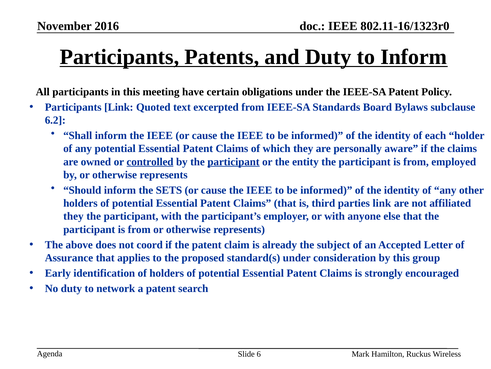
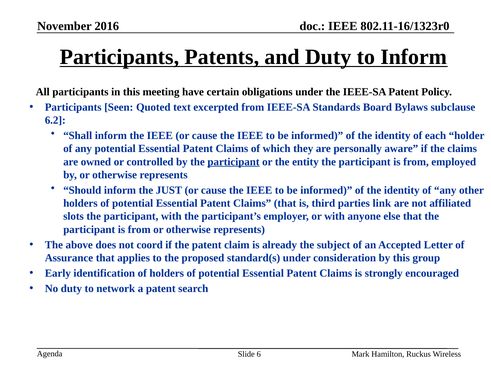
Participants Link: Link -> Seen
controlled underline: present -> none
SETS: SETS -> JUST
they at (73, 216): they -> slots
